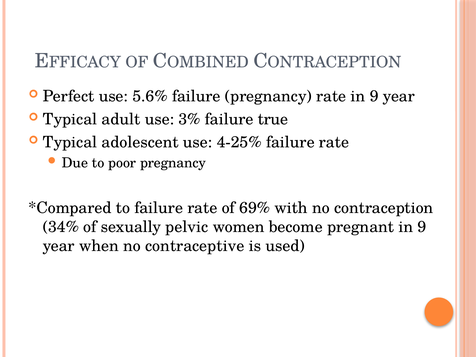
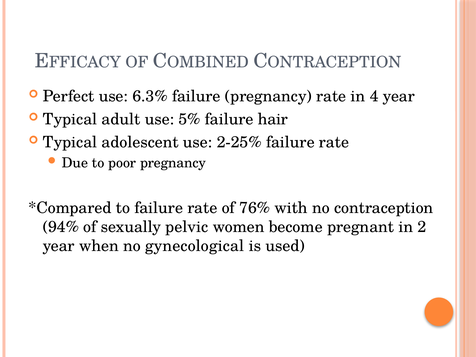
5.6%: 5.6% -> 6.3%
rate in 9: 9 -> 4
3%: 3% -> 5%
true: true -> hair
4-25%: 4-25% -> 2-25%
69%: 69% -> 76%
34%: 34% -> 94%
pregnant in 9: 9 -> 2
contraceptive: contraceptive -> gynecological
